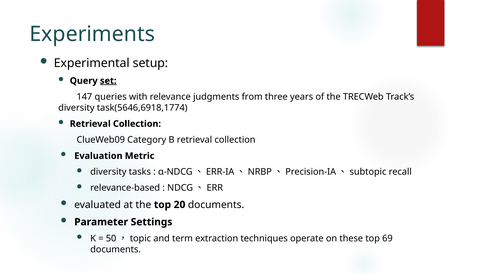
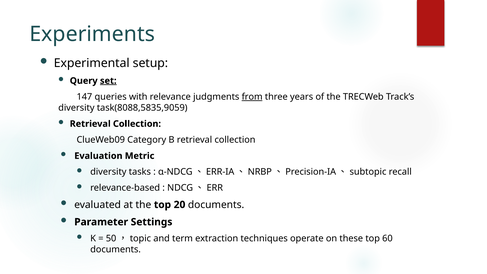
from underline: none -> present
task(5646,6918,1774: task(5646,6918,1774 -> task(8088,5835,9059
69: 69 -> 60
